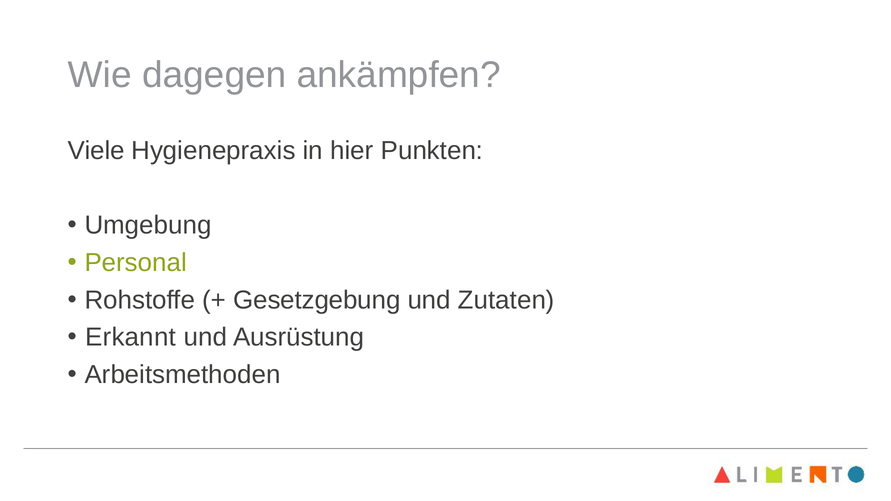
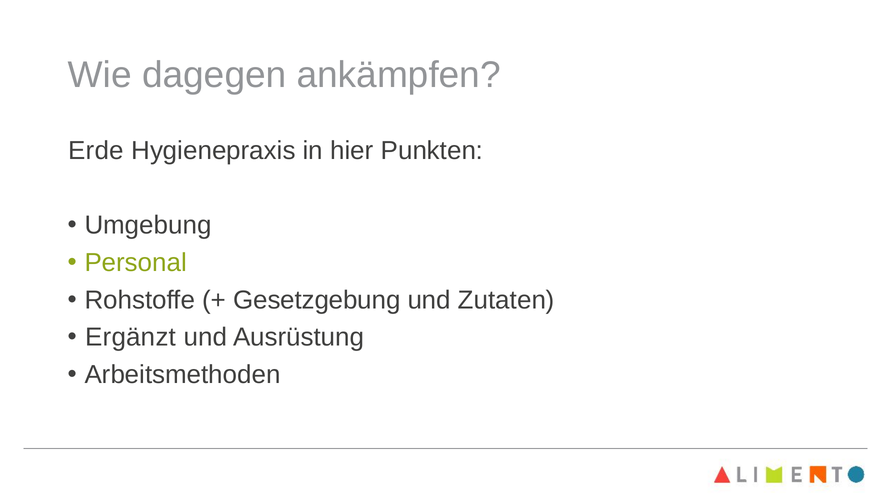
Viele: Viele -> Erde
Erkannt: Erkannt -> Ergänzt
